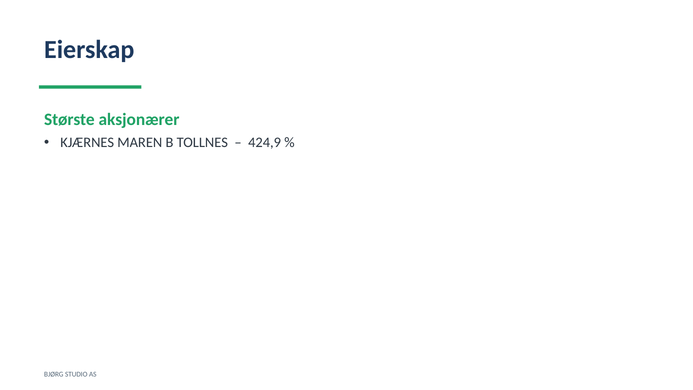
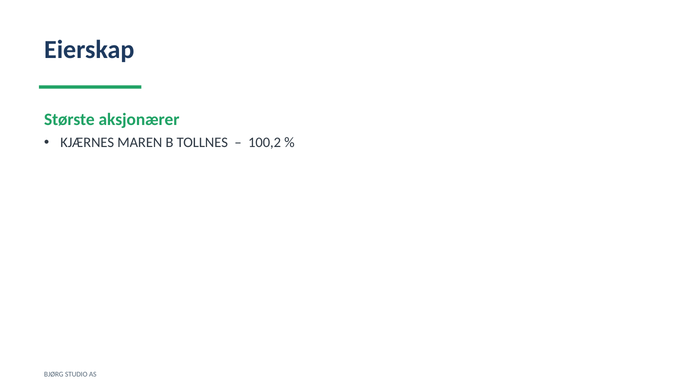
424,9: 424,9 -> 100,2
